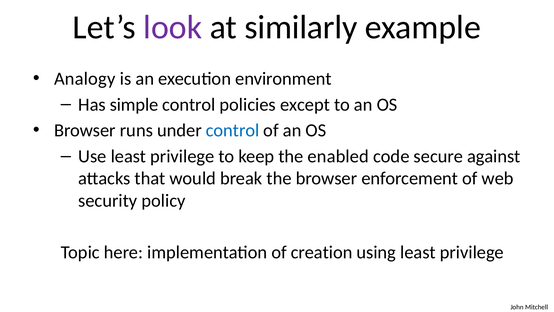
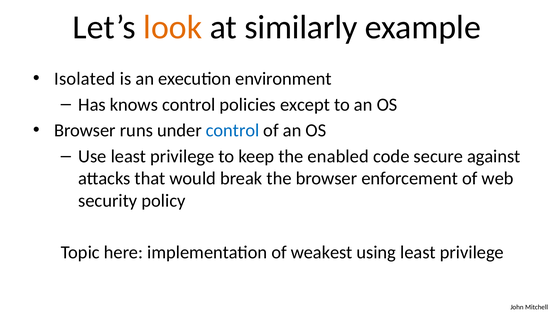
look colour: purple -> orange
Analogy: Analogy -> Isolated
simple: simple -> knows
creation: creation -> weakest
